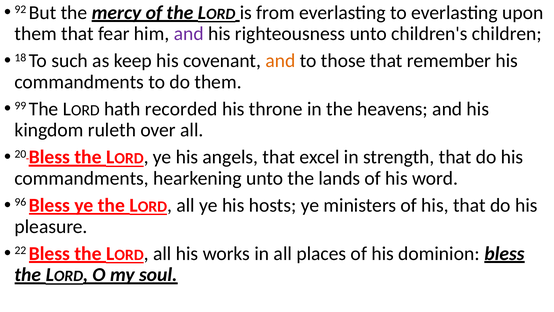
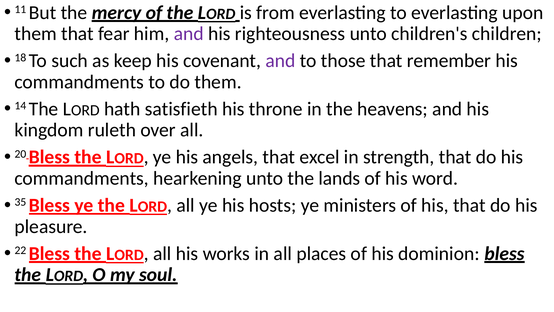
92: 92 -> 11
and at (280, 61) colour: orange -> purple
99: 99 -> 14
recorded: recorded -> satisfieth
96: 96 -> 35
